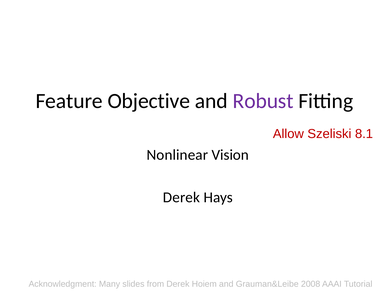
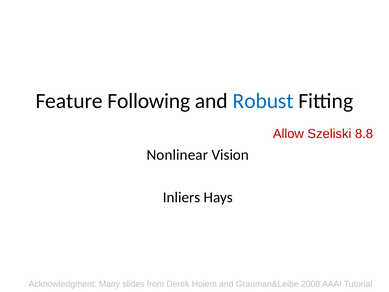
Objective: Objective -> Following
Robust colour: purple -> blue
8.1: 8.1 -> 8.8
Derek at (181, 197): Derek -> Inliers
